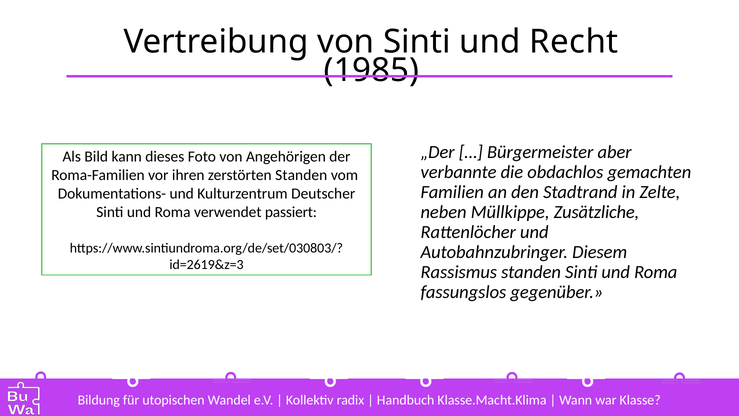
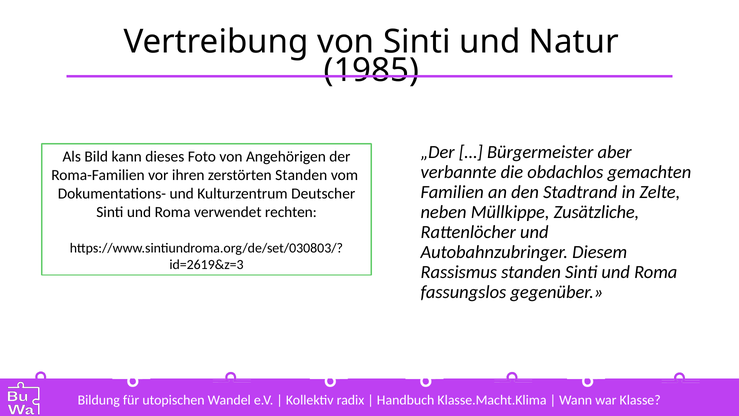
Recht: Recht -> Natur
passiert: passiert -> rechten
